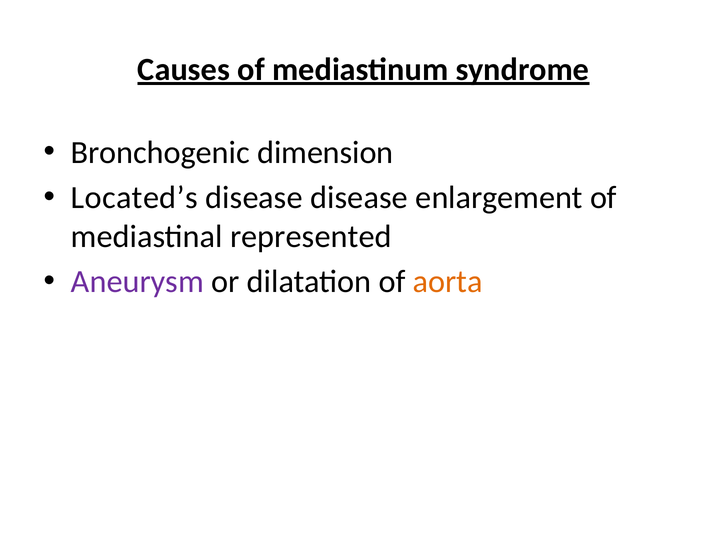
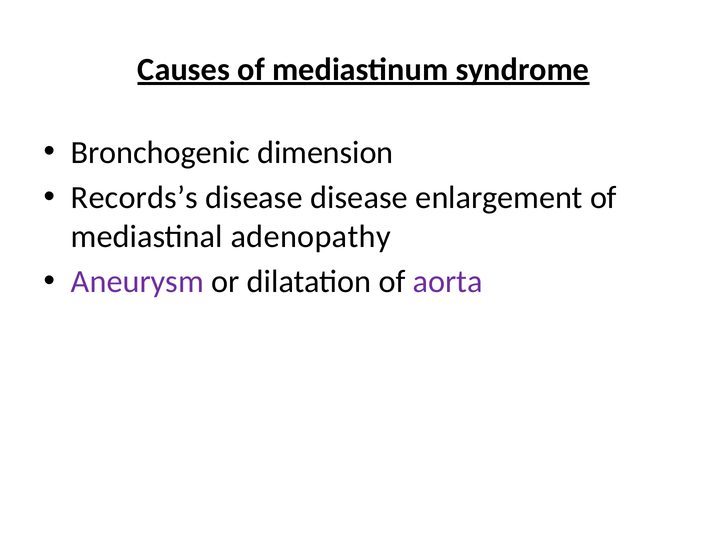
Located’s: Located’s -> Records’s
represented: represented -> adenopathy
aorta colour: orange -> purple
